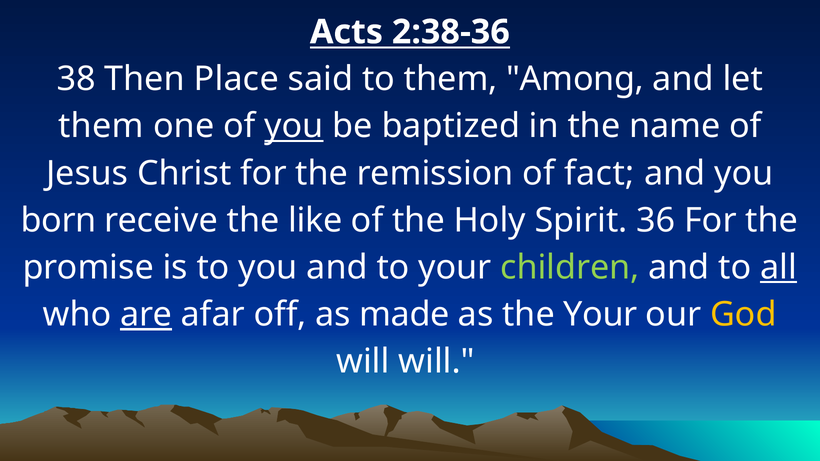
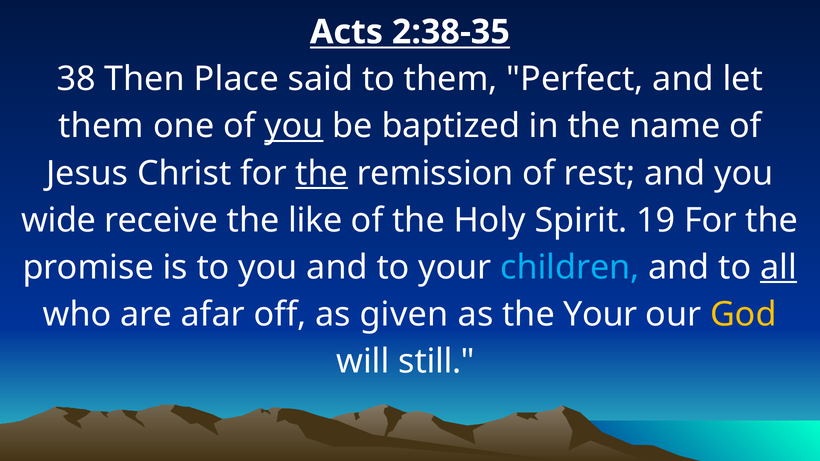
2:38-36: 2:38-36 -> 2:38-35
Among: Among -> Perfect
the at (322, 173) underline: none -> present
fact: fact -> rest
born: born -> wide
36: 36 -> 19
children colour: light green -> light blue
are underline: present -> none
made: made -> given
will will: will -> still
